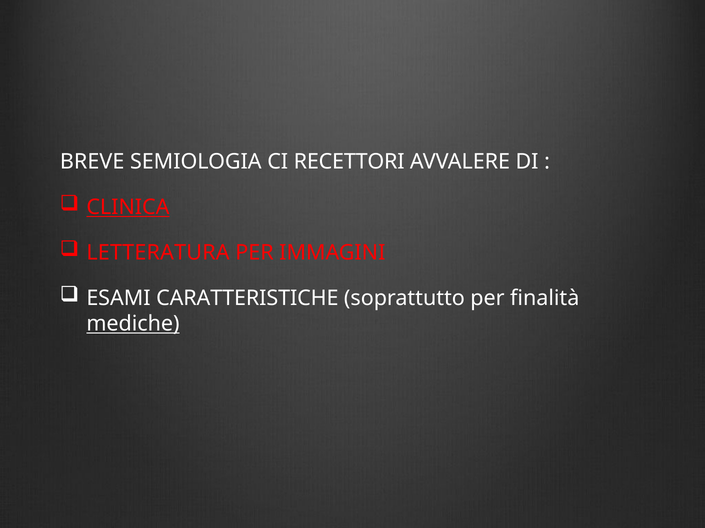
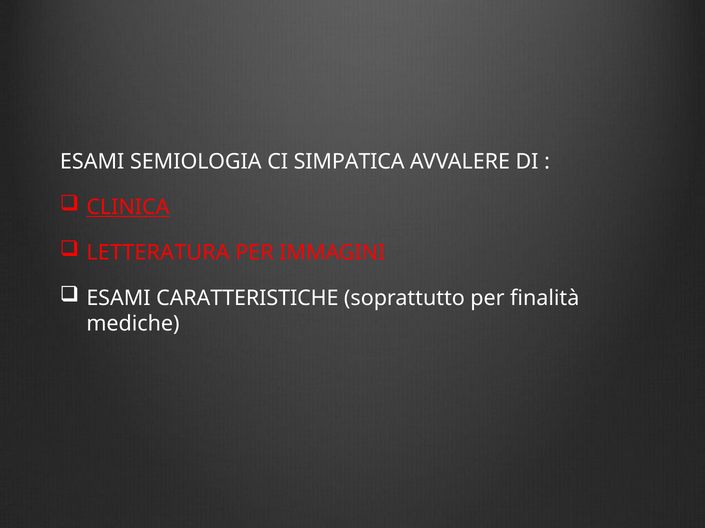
BREVE at (92, 162): BREVE -> ESAMI
RECETTORI: RECETTORI -> SIMPATICA
mediche underline: present -> none
